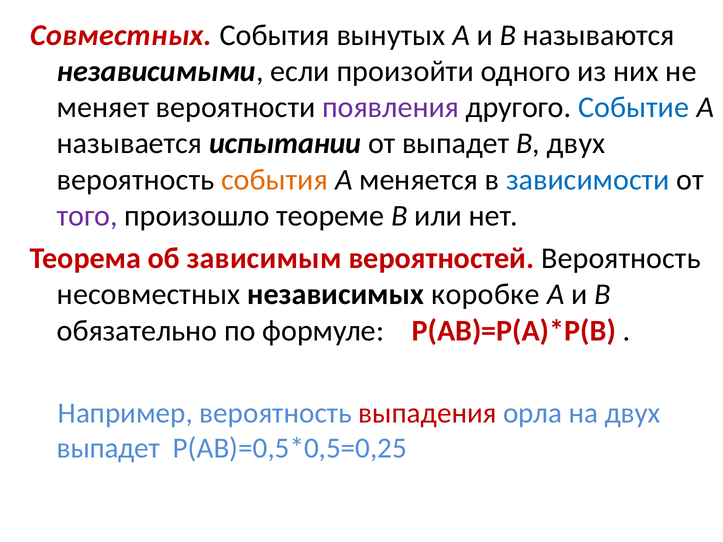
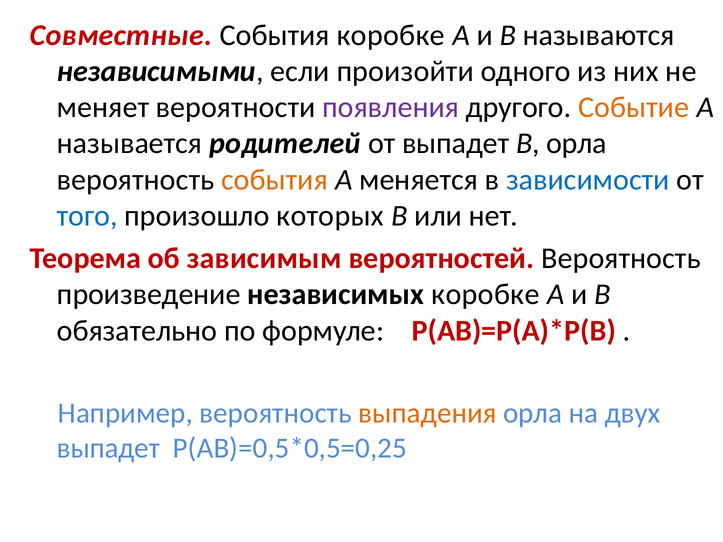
Совместных: Совместных -> Совместные
События вынутых: вынутых -> коробке
Событие colour: blue -> orange
испытании: испытании -> родителей
В двух: двух -> орла
того colour: purple -> blue
теореме: теореме -> которых
несовместных: несовместных -> произведение
выпадения colour: red -> orange
